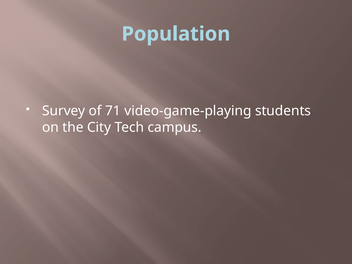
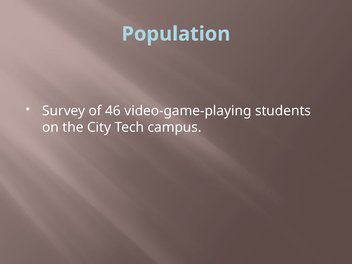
71: 71 -> 46
